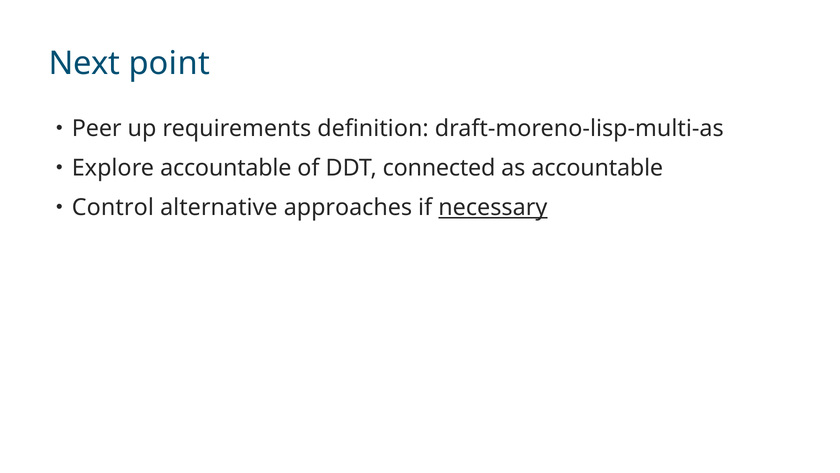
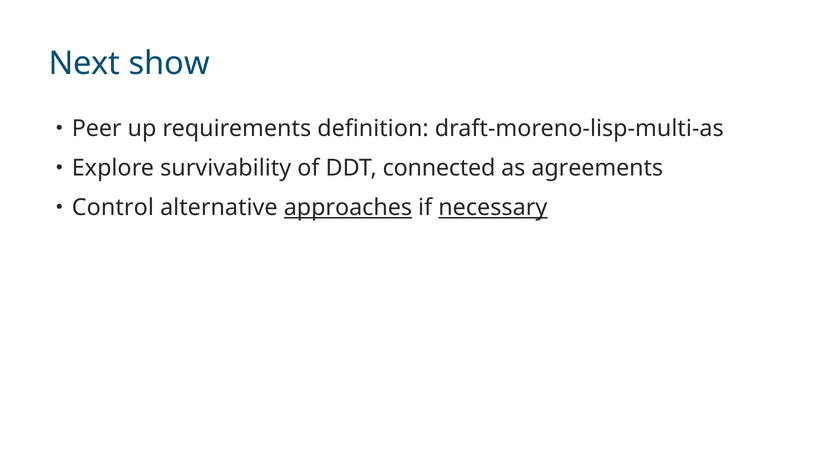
point: point -> show
Explore accountable: accountable -> survivability
as accountable: accountable -> agreements
approaches underline: none -> present
